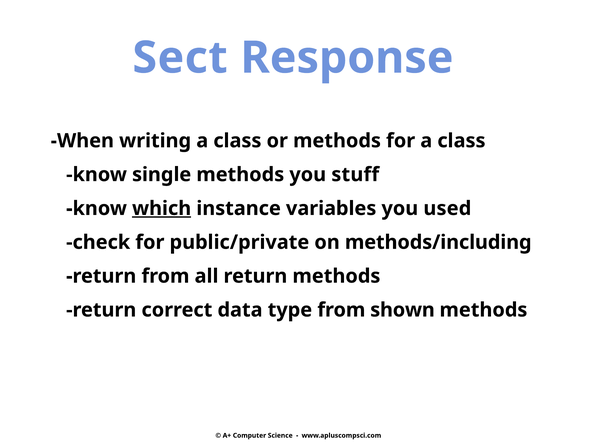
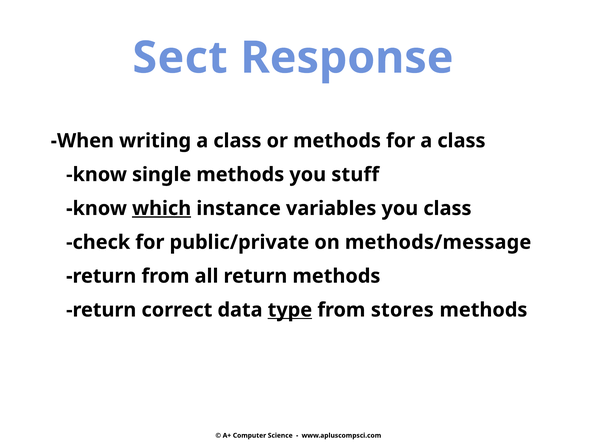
you used: used -> class
methods/including: methods/including -> methods/message
type underline: none -> present
shown: shown -> stores
